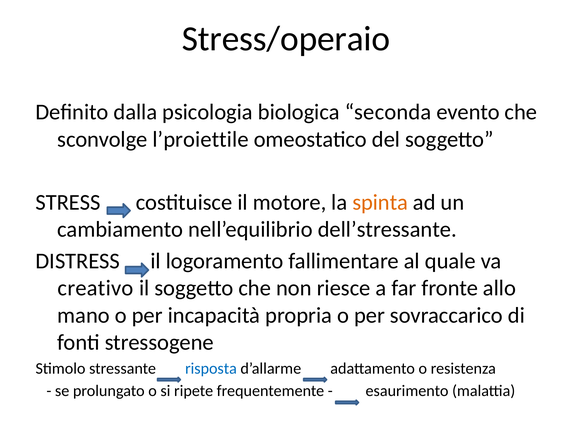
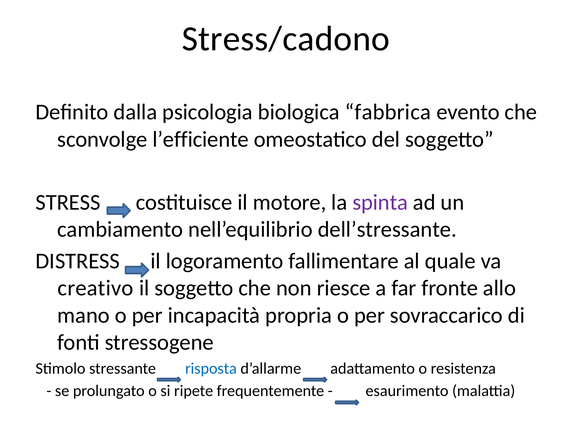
Stress/operaio: Stress/operaio -> Stress/cadono
seconda: seconda -> fabbrica
l’proiettile: l’proiettile -> l’efficiente
spinta colour: orange -> purple
